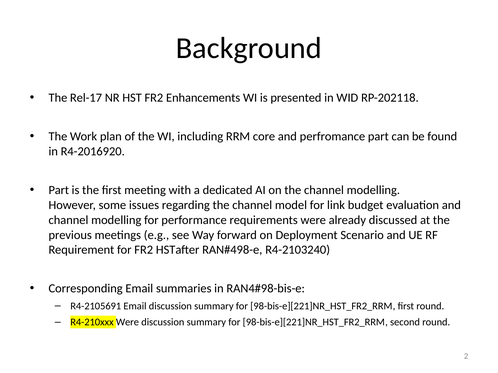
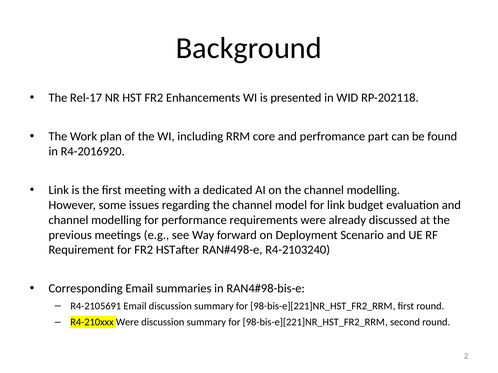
Part at (59, 190): Part -> Link
